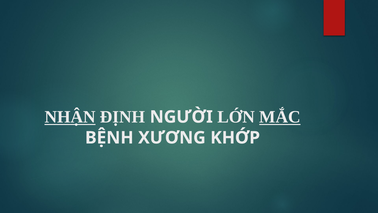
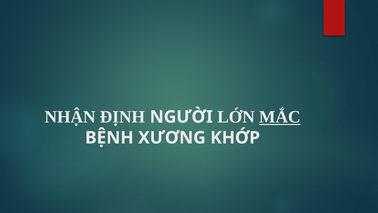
NHẬN underline: present -> none
